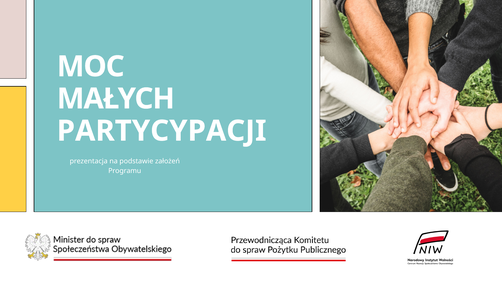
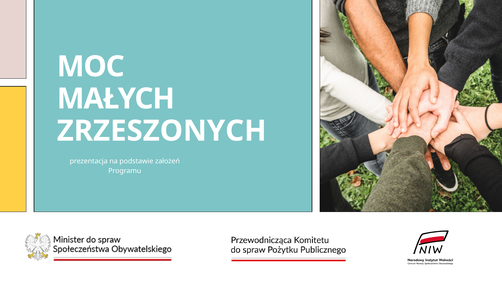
PARTYCYPACJI: PARTYCYPACJI -> ZRZESZONYCH
